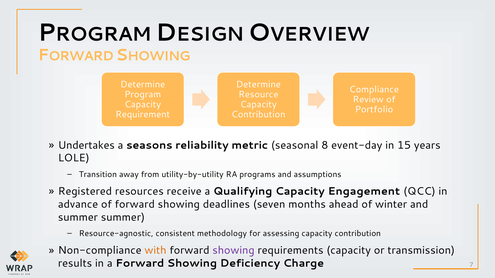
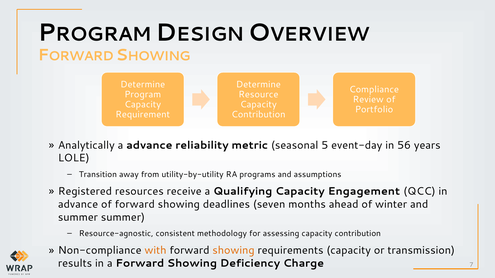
Undertakes: Undertakes -> Analytically
a seasons: seasons -> advance
8: 8 -> 5
15: 15 -> 56
showing at (233, 251) colour: purple -> orange
